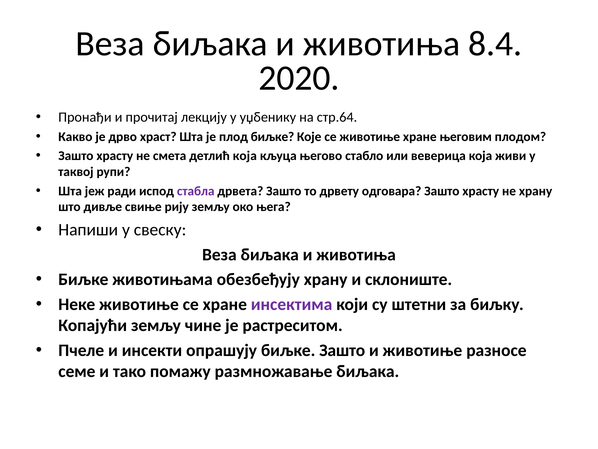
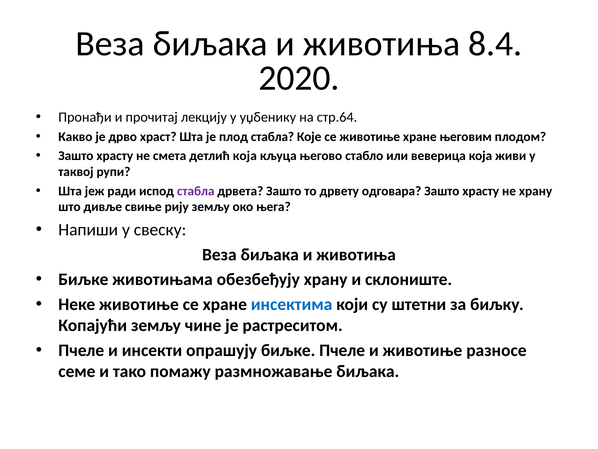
плод биљке: биљке -> стабла
инсектима colour: purple -> blue
биљке Зашто: Зашто -> Пчеле
